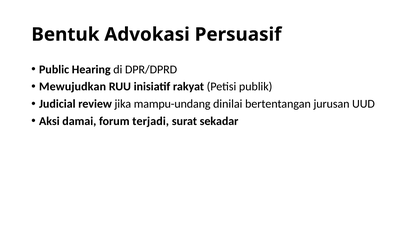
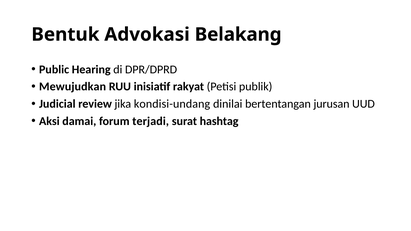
Persuasif: Persuasif -> Belakang
mampu-undang: mampu-undang -> kondisi-undang
sekadar: sekadar -> hashtag
